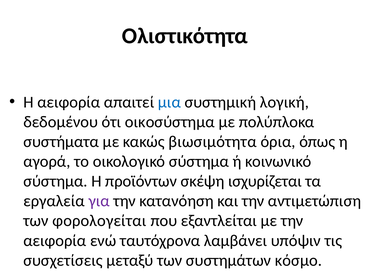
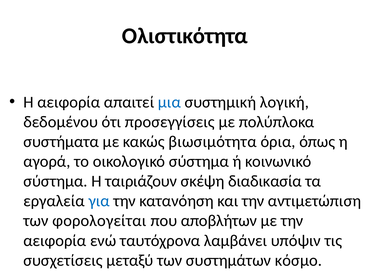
οικοσύστημα: οικοσύστημα -> προσεγγίσεις
προϊόντων: προϊόντων -> ταιριάζουν
ισχυρίζεται: ισχυρίζεται -> διαδικασία
για at (99, 201) colour: purple -> blue
εξαντλείται: εξαντλείται -> αποβλήτων
